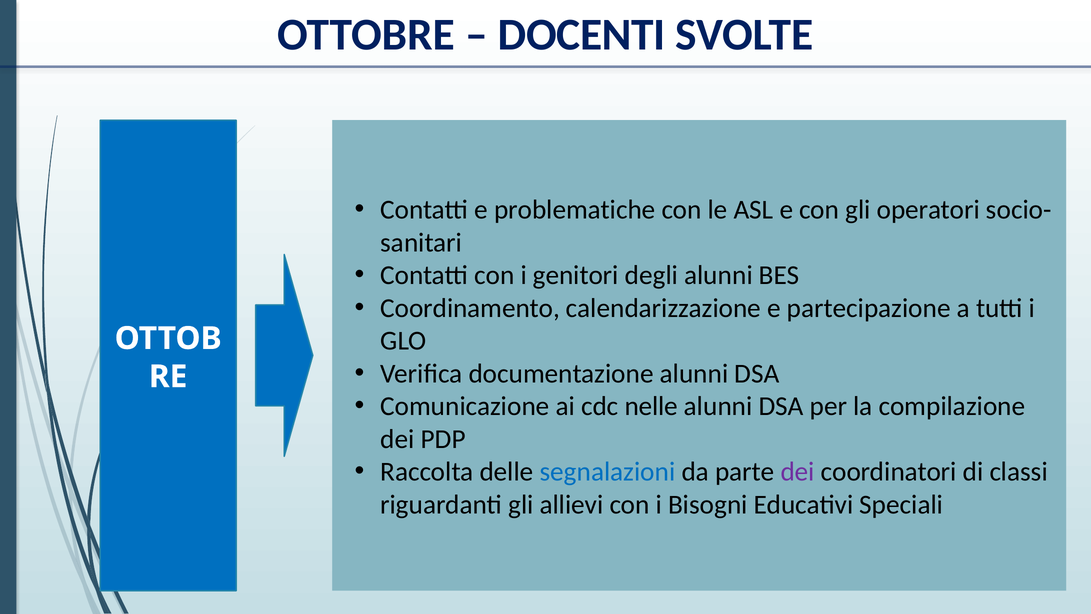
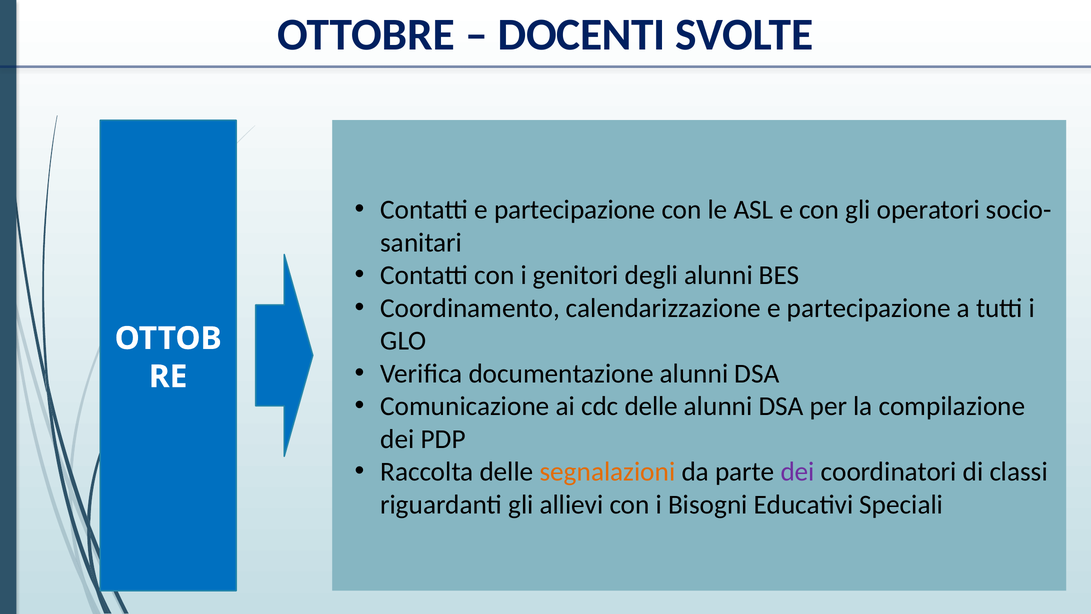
Contatti e problematiche: problematiche -> partecipazione
cdc nelle: nelle -> delle
segnalazioni colour: blue -> orange
